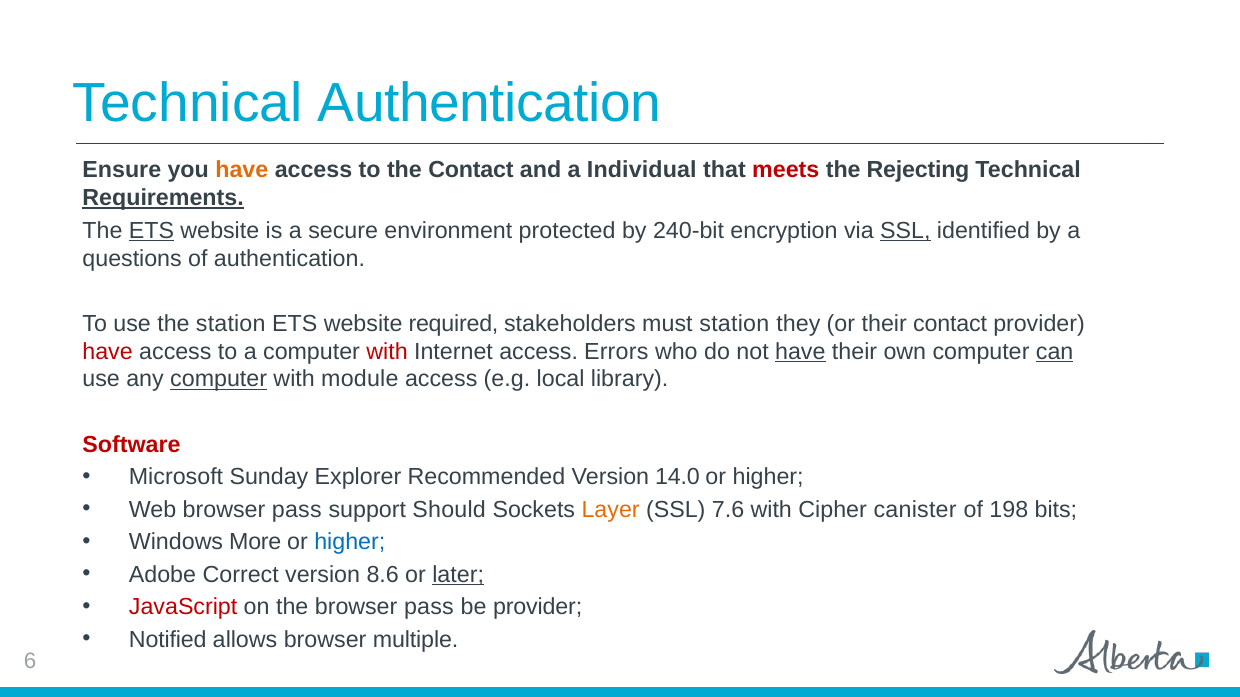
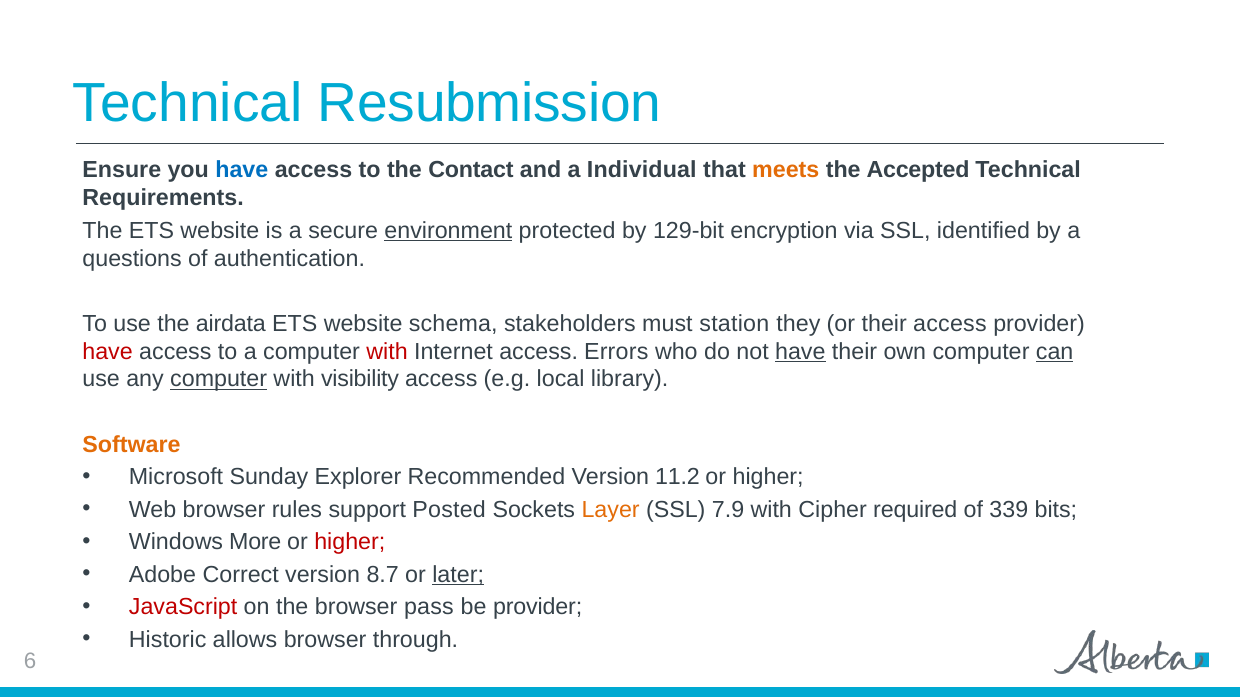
Technical Authentication: Authentication -> Resubmission
have at (242, 170) colour: orange -> blue
meets colour: red -> orange
Rejecting: Rejecting -> Accepted
Requirements underline: present -> none
ETS at (151, 231) underline: present -> none
environment underline: none -> present
240-bit: 240-bit -> 129-bit
SSL at (905, 231) underline: present -> none
the station: station -> airdata
required: required -> schema
their contact: contact -> access
module: module -> visibility
Software colour: red -> orange
14.0: 14.0 -> 11.2
Web browser pass: pass -> rules
Should: Should -> Posted
7.6: 7.6 -> 7.9
canister: canister -> required
198: 198 -> 339
higher at (350, 542) colour: blue -> red
8.6: 8.6 -> 8.7
Notified: Notified -> Historic
multiple: multiple -> through
